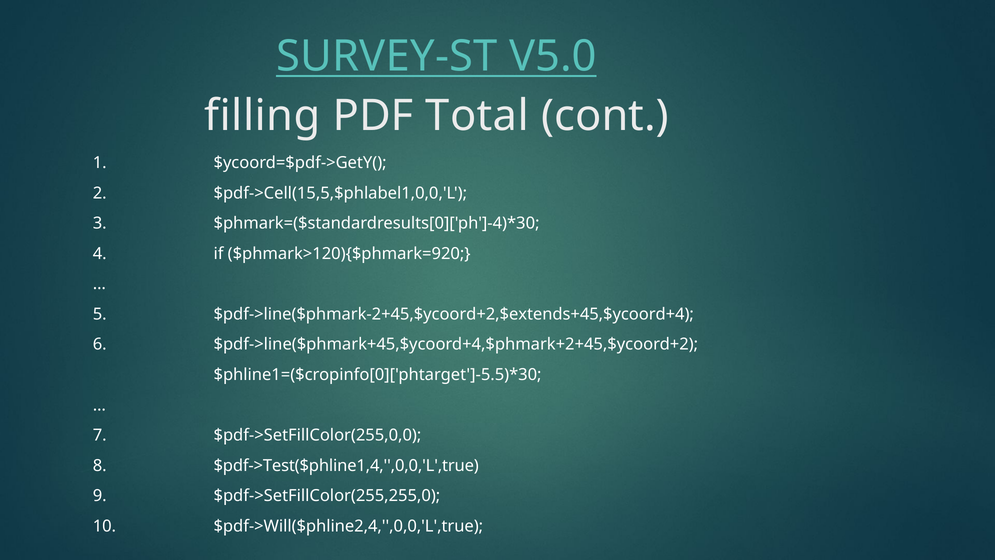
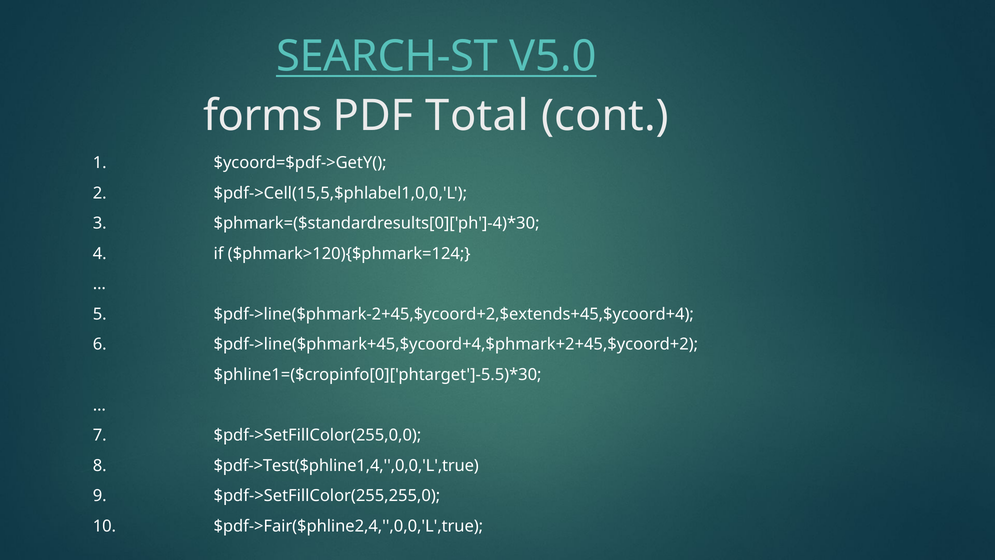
SURVEY-ST: SURVEY-ST -> SEARCH-ST
filling: filling -> forms
$phmark>120){$phmark=920: $phmark>120){$phmark=920 -> $phmark>120){$phmark=124
$pdf->Will($phline2,4,'',0,0,'L',true: $pdf->Will($phline2,4,'',0,0,'L',true -> $pdf->Fair($phline2,4,'',0,0,'L',true
